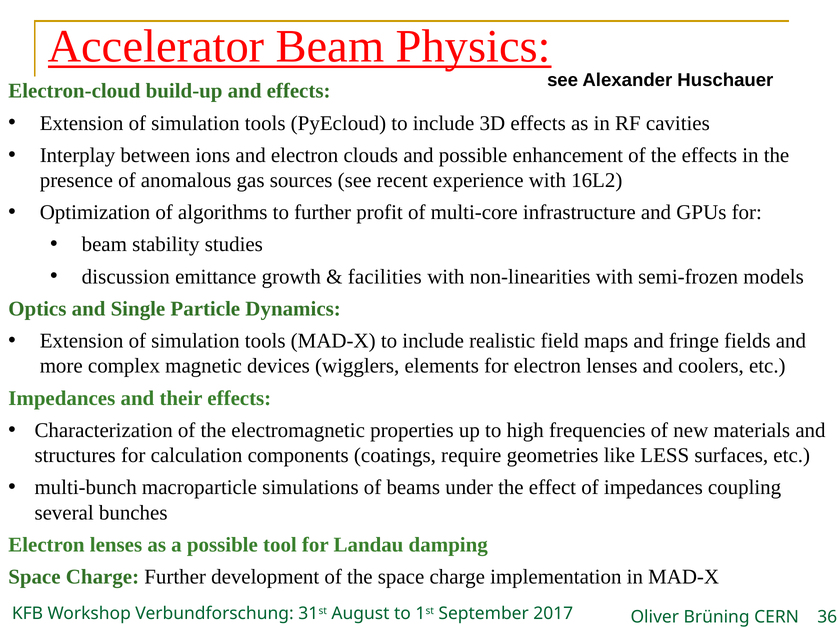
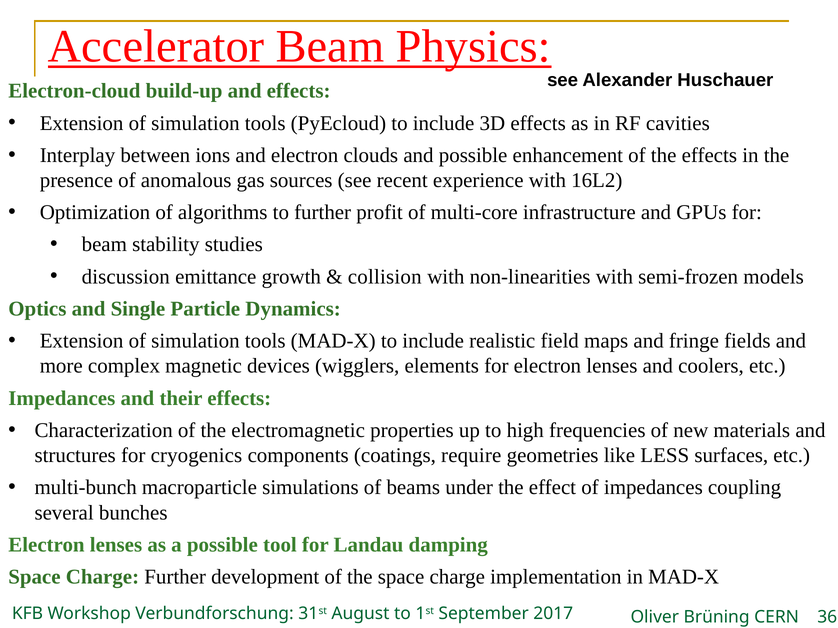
facilities: facilities -> collision
calculation: calculation -> cryogenics
